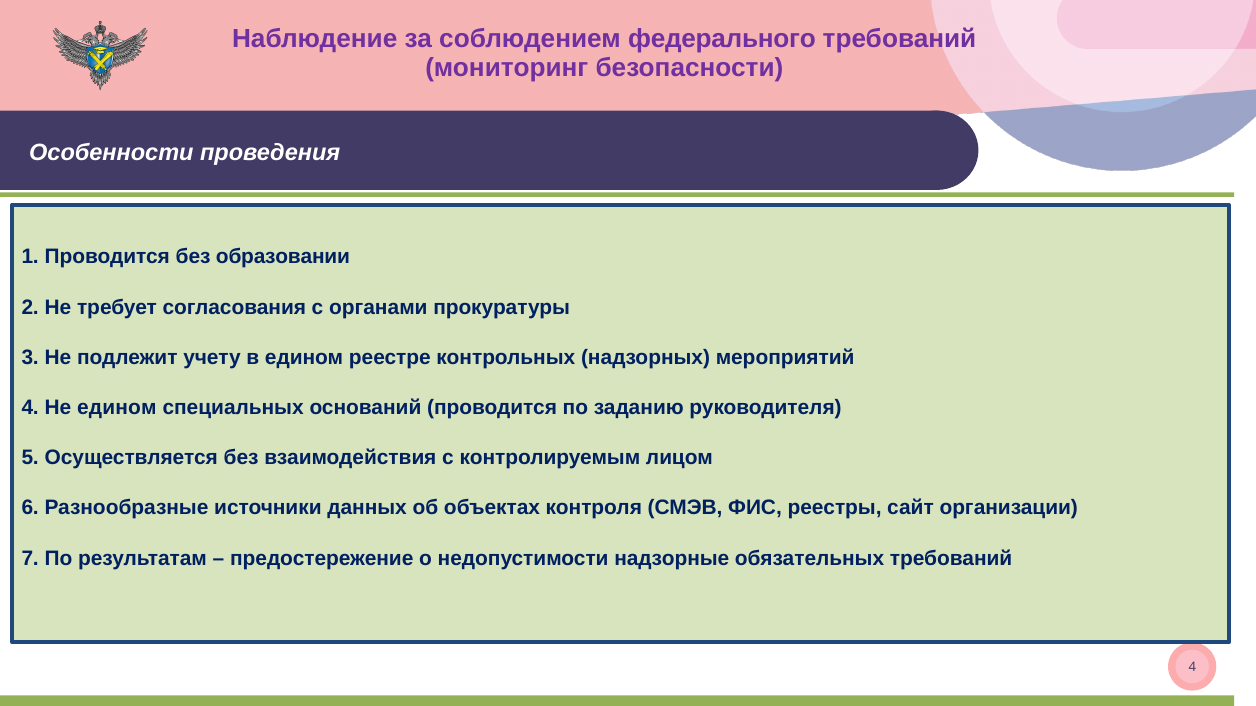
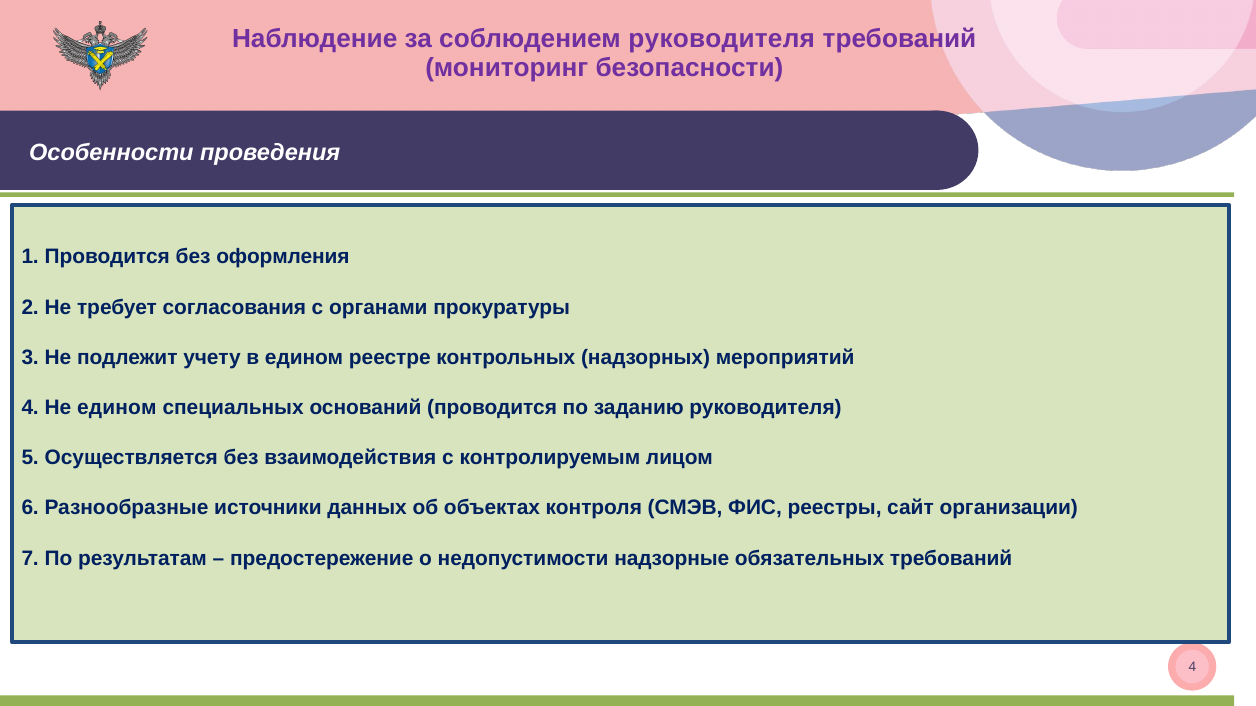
соблюдением федерального: федерального -> руководителя
образовании: образовании -> оформления
